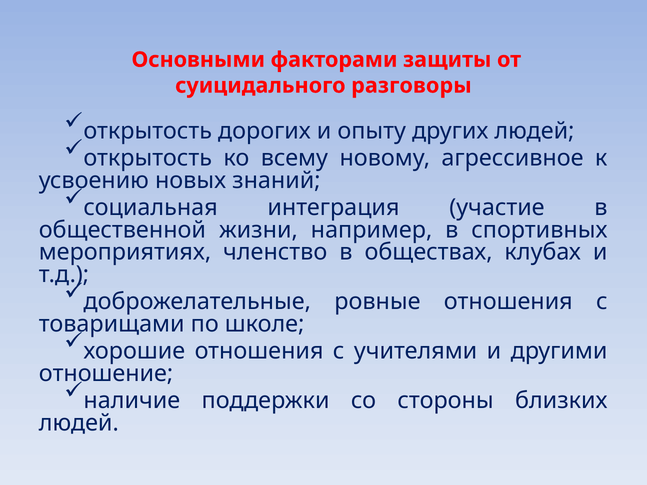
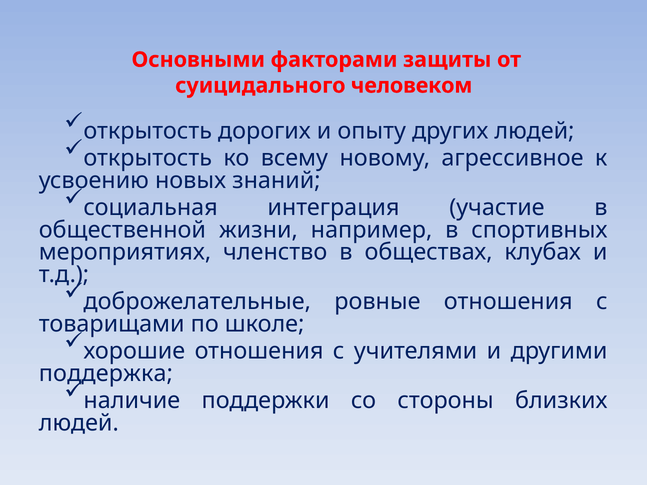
разговоры: разговоры -> человеком
отношение: отношение -> поддержка
